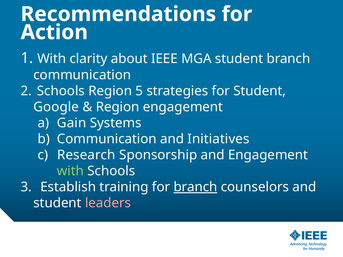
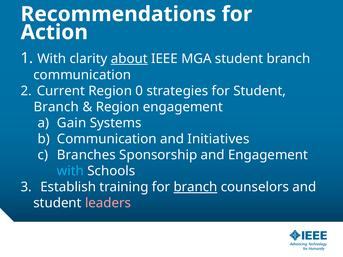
about underline: none -> present
Schools at (61, 91): Schools -> Current
5: 5 -> 0
Google at (56, 107): Google -> Branch
Research: Research -> Branches
with at (70, 171) colour: light green -> light blue
